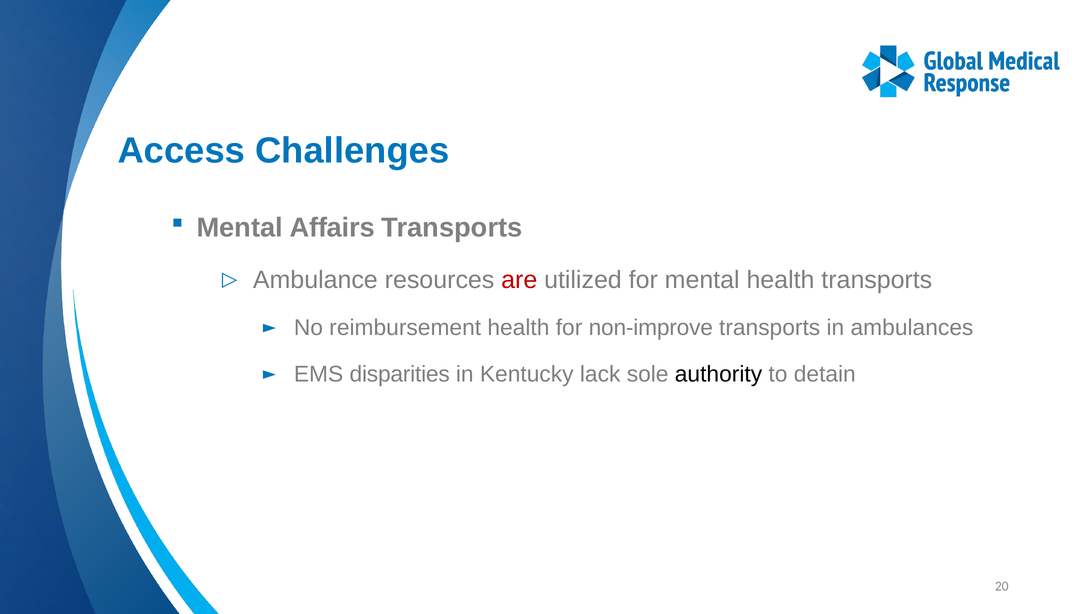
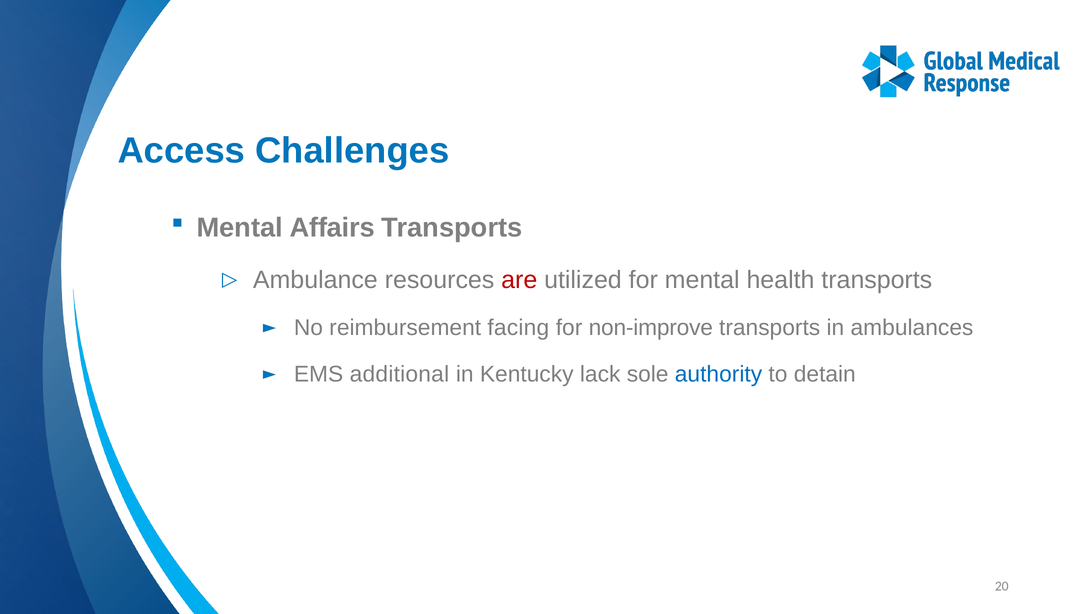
reimbursement health: health -> facing
disparities: disparities -> additional
authority colour: black -> blue
